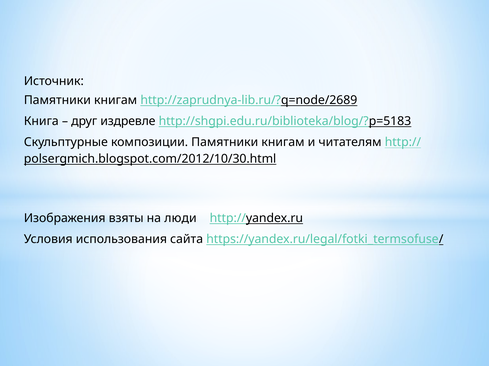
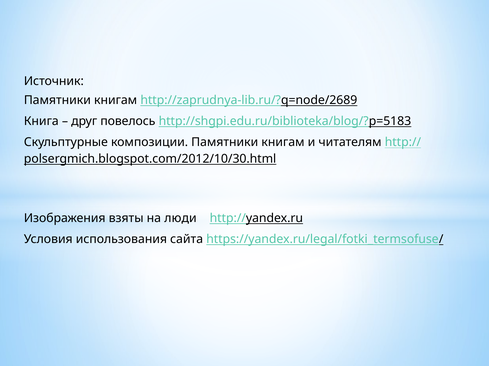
издревле: издревле -> повелось
